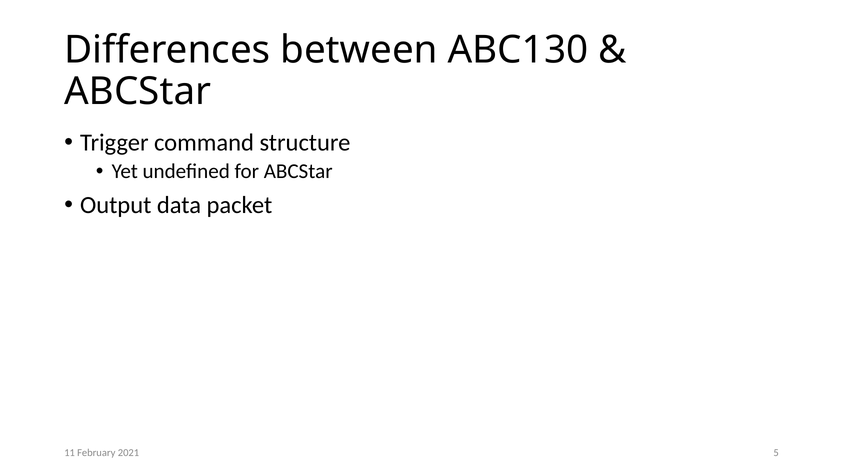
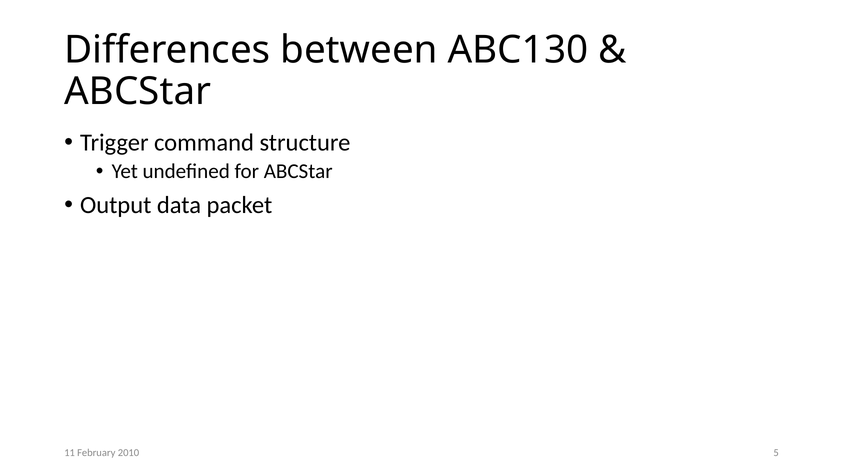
2021: 2021 -> 2010
